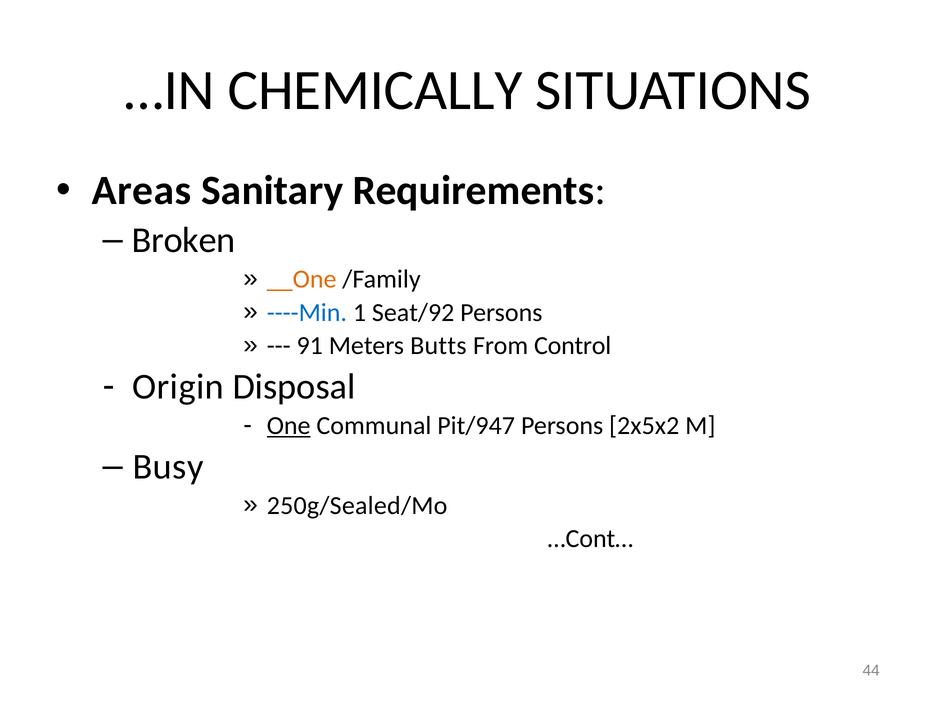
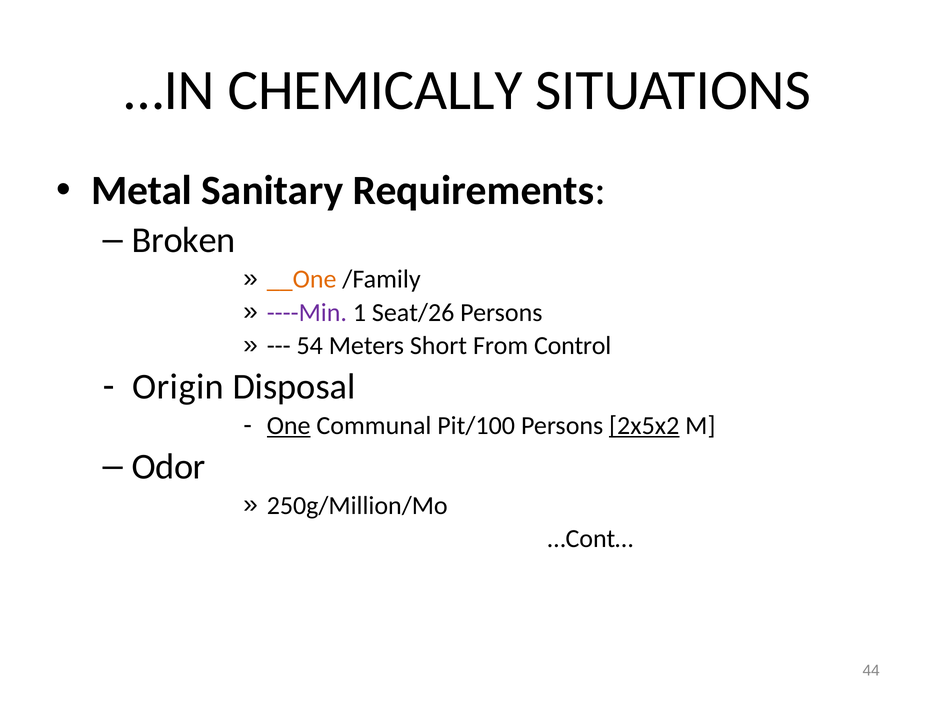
Areas: Areas -> Metal
----Min colour: blue -> purple
Seat/92: Seat/92 -> Seat/26
91: 91 -> 54
Butts: Butts -> Short
Pit/947: Pit/947 -> Pit/100
2x5x2 underline: none -> present
Busy: Busy -> Odor
250g/Sealed/Mo: 250g/Sealed/Mo -> 250g/Million/Mo
